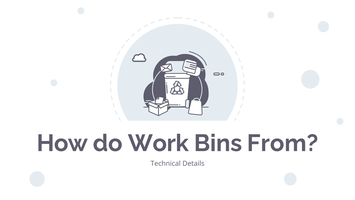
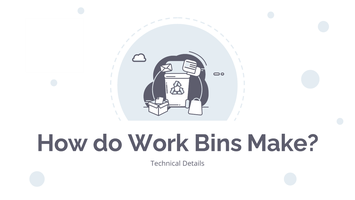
From: From -> Make
